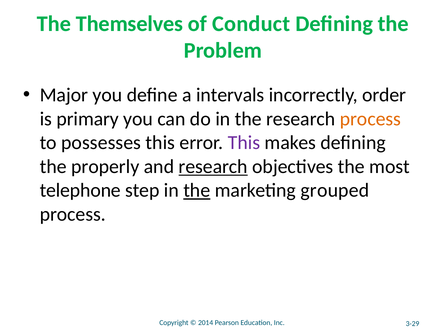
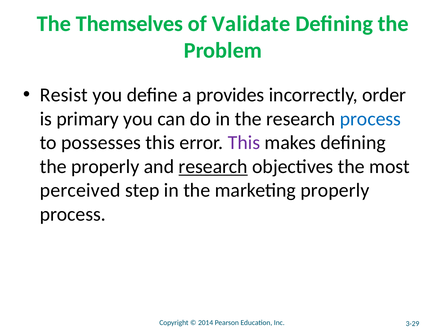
Conduct: Conduct -> Validate
Major: Major -> Resist
intervals: intervals -> provides
process at (370, 119) colour: orange -> blue
telephone: telephone -> perceived
the at (197, 190) underline: present -> none
marketing grouped: grouped -> properly
